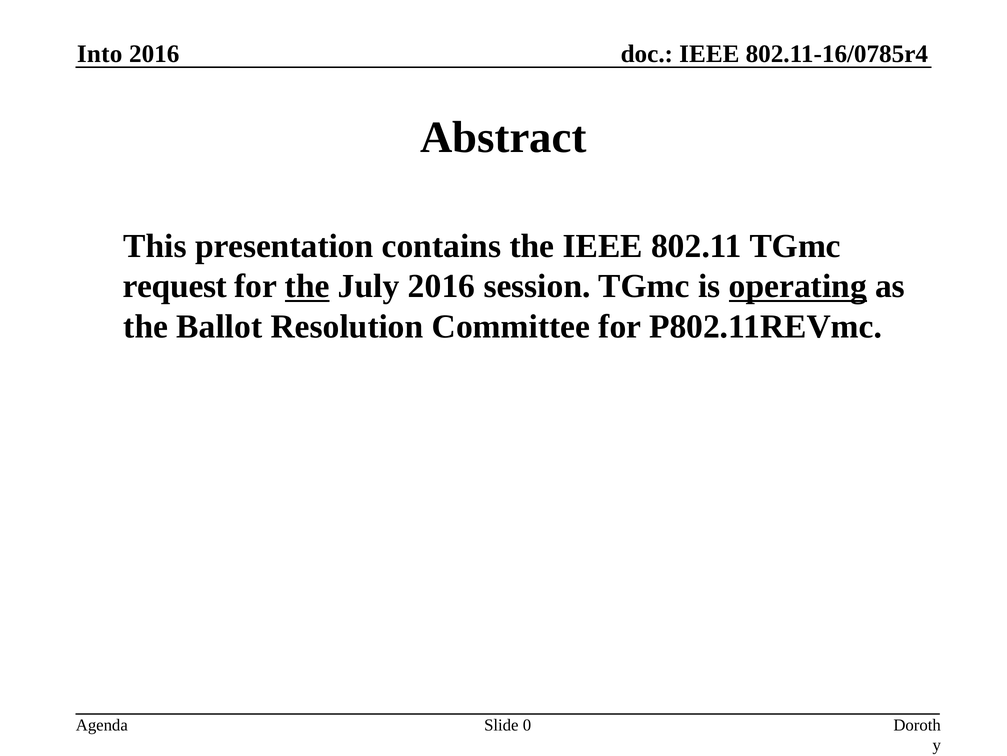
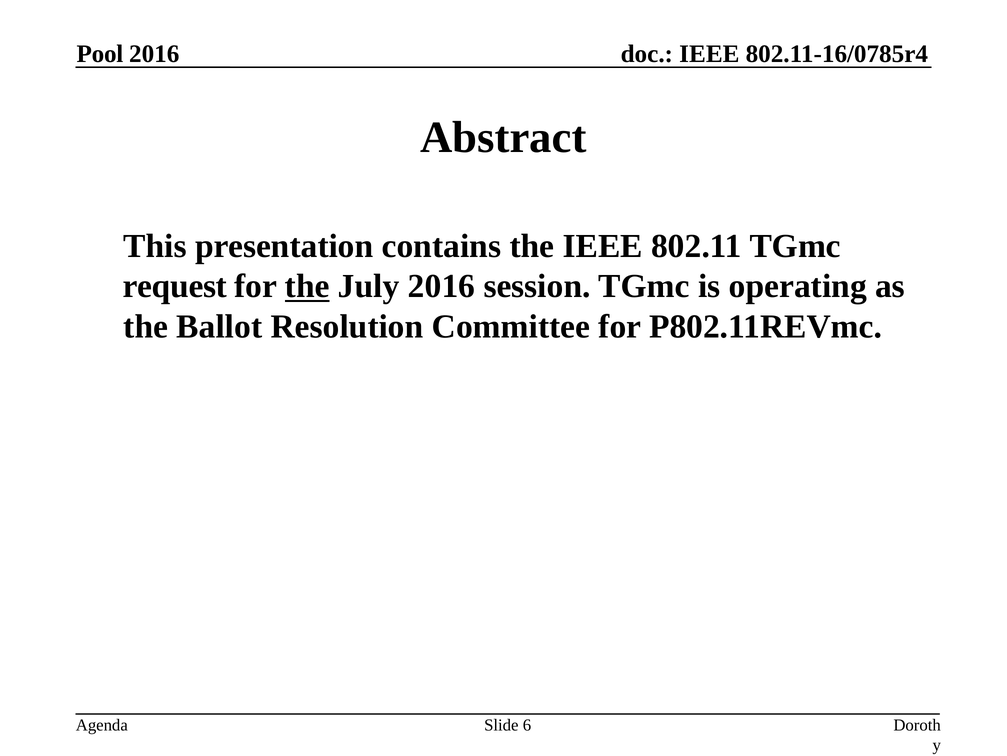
Into: Into -> Pool
operating underline: present -> none
0: 0 -> 6
